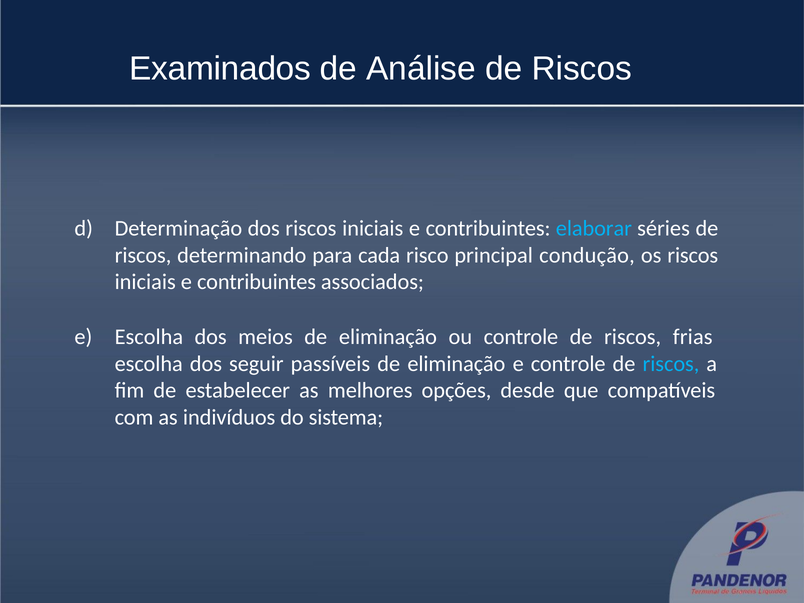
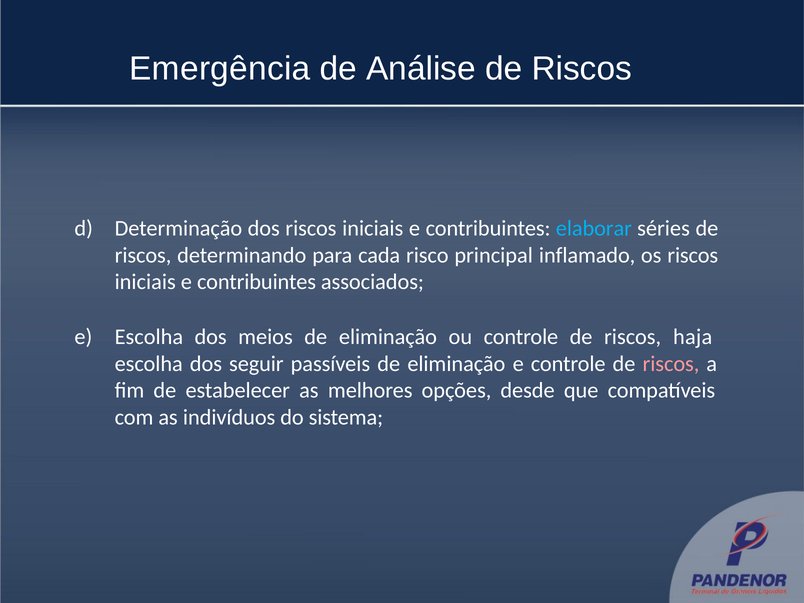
Examinados: Examinados -> Emergência
condução: condução -> inflamado
frias: frias -> haja
riscos at (671, 364) colour: light blue -> pink
